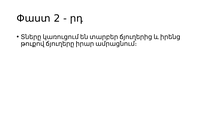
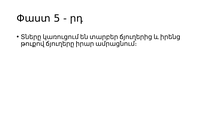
2: 2 -> 5
